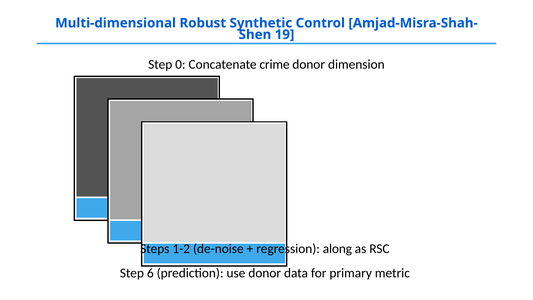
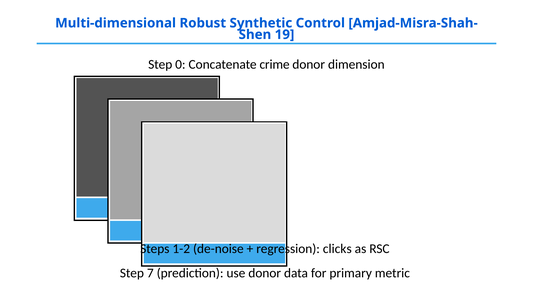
along: along -> clicks
6: 6 -> 7
